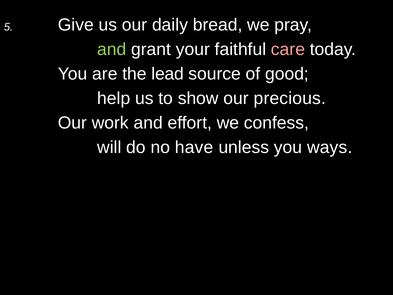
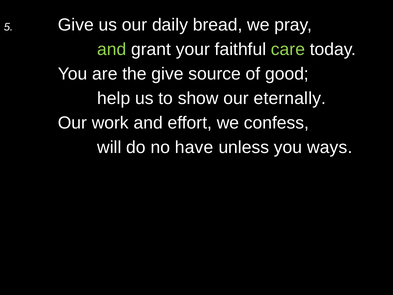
care colour: pink -> light green
the lead: lead -> give
precious: precious -> eternally
